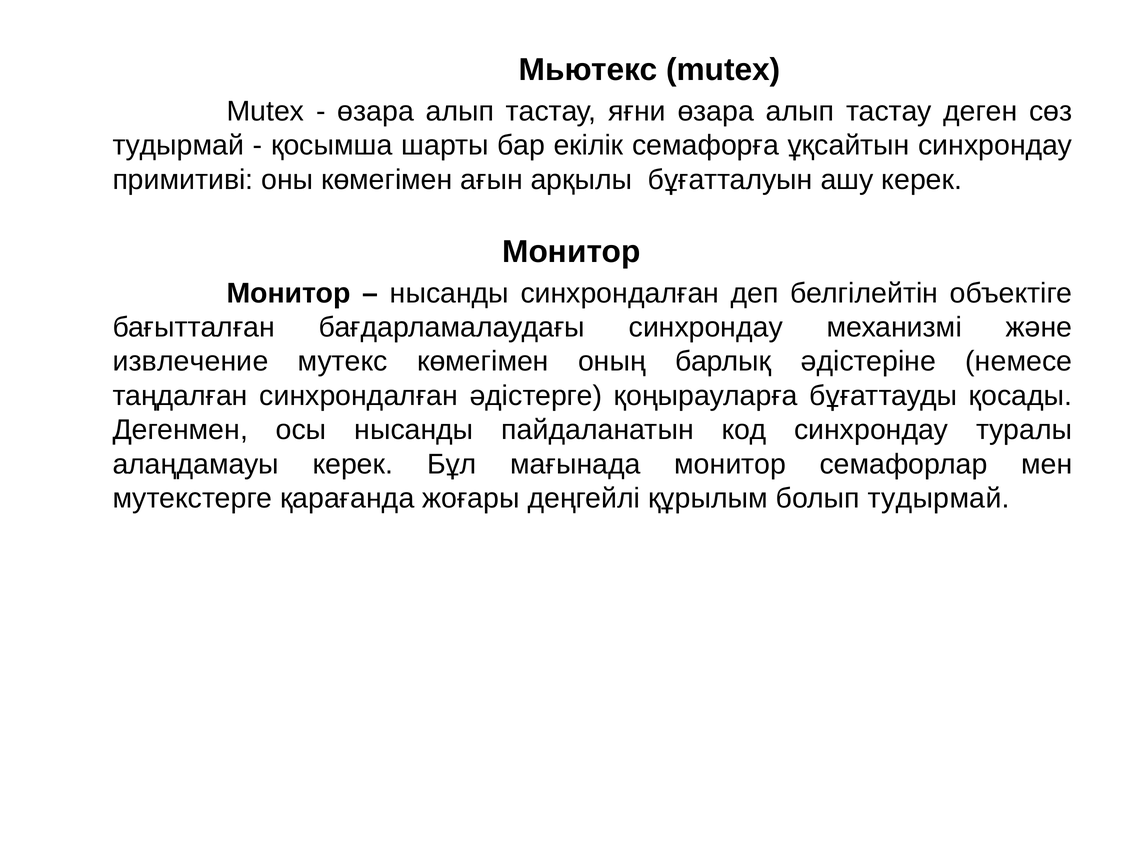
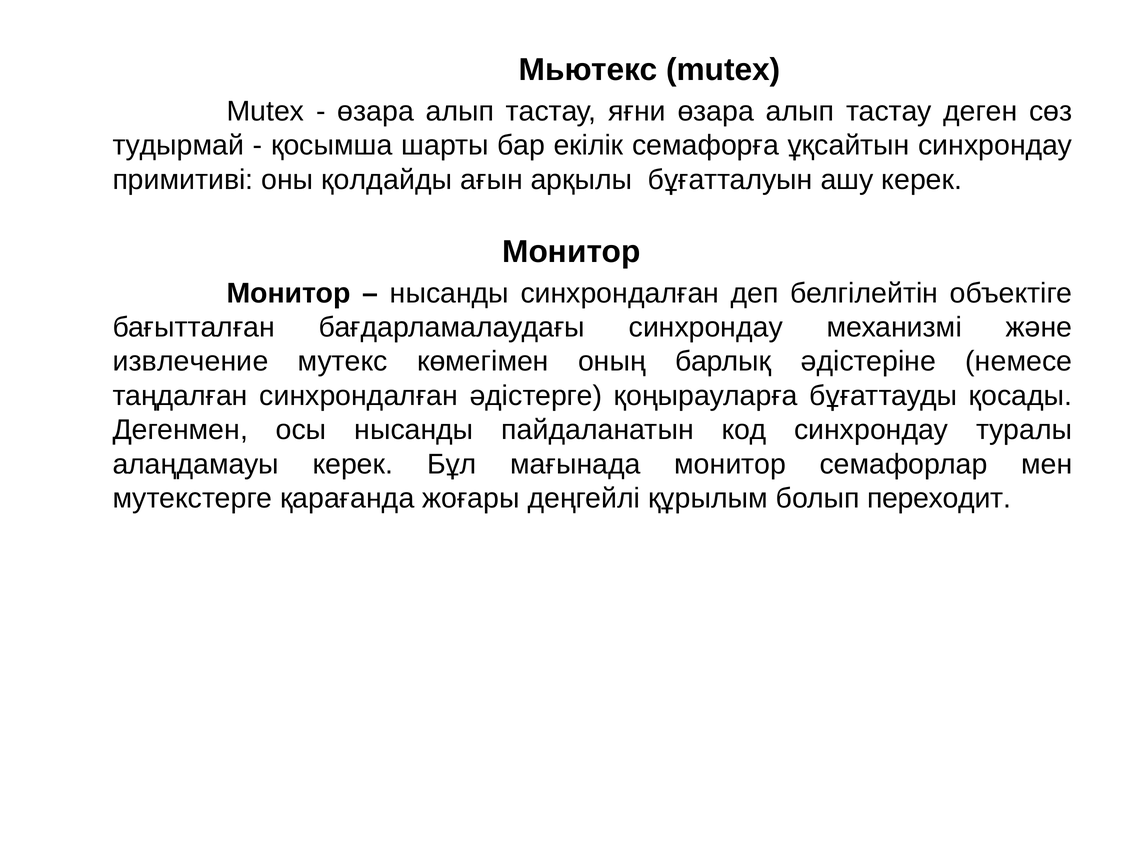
оны көмегімен: көмегімен -> қолдайды
болып тудырмай: тудырмай -> переходит
